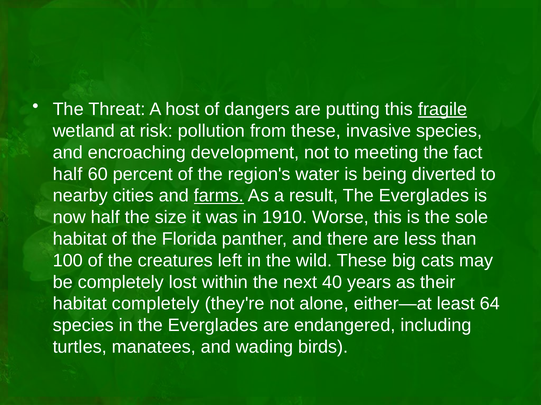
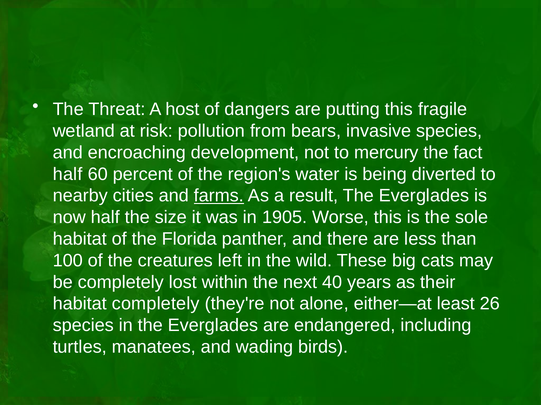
fragile underline: present -> none
from these: these -> bears
meeting: meeting -> mercury
1910: 1910 -> 1905
64: 64 -> 26
